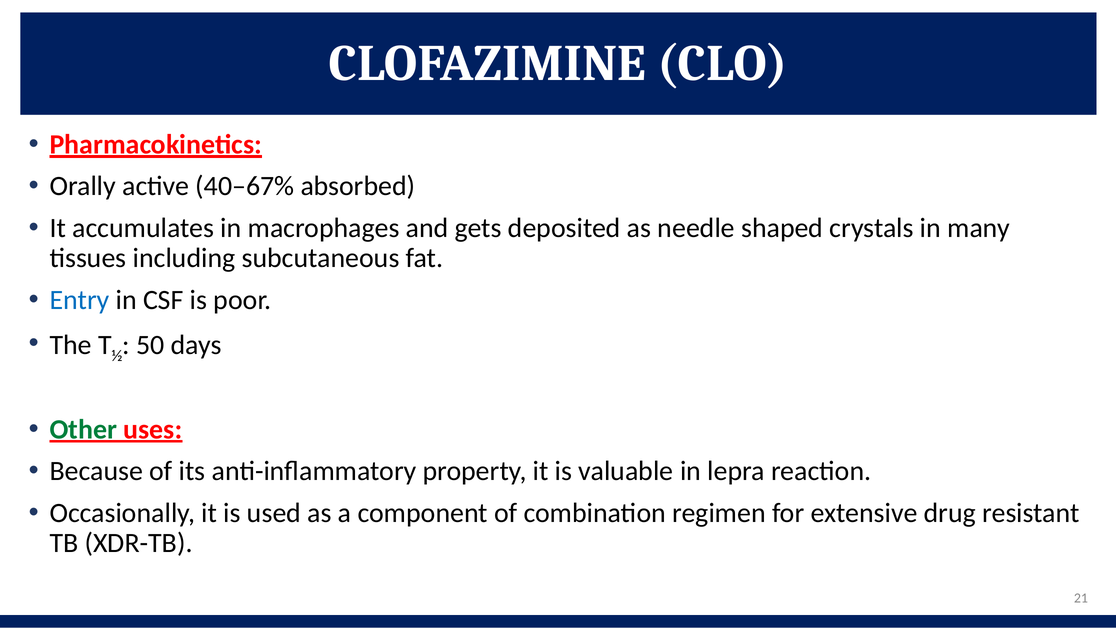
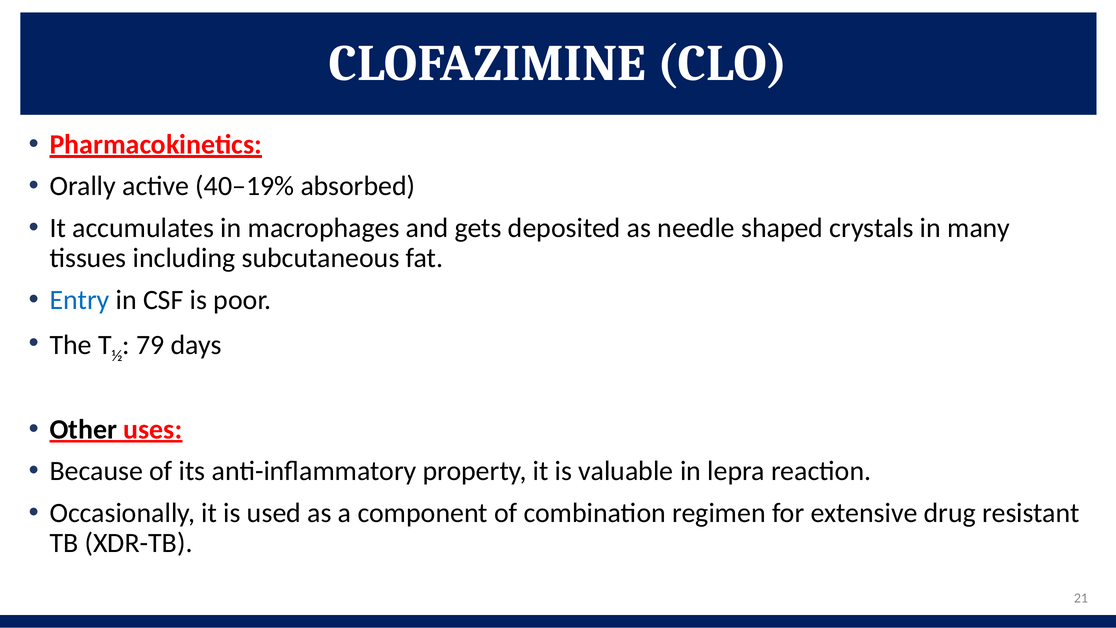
40–67%: 40–67% -> 40–19%
50: 50 -> 79
Other colour: green -> black
